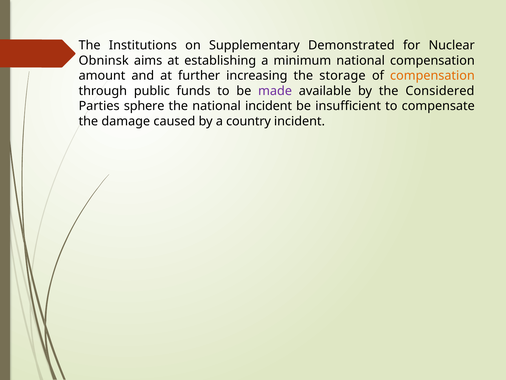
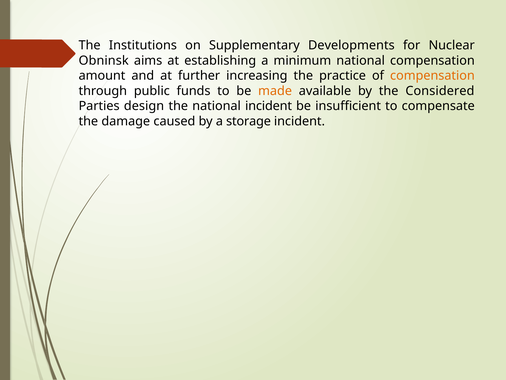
Demonstrated: Demonstrated -> Developments
storage: storage -> practice
made colour: purple -> orange
sphere: sphere -> design
country: country -> storage
